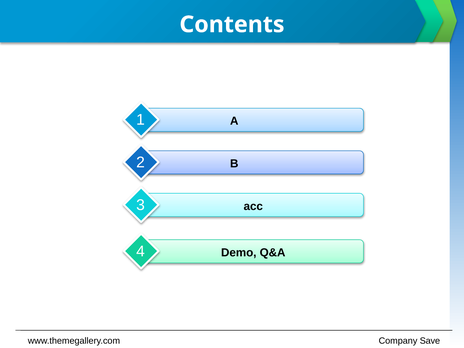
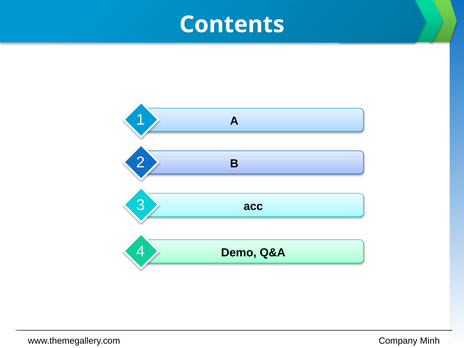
Save: Save -> Minh
